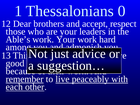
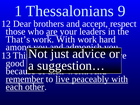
0: 0 -> 9
are underline: none -> present
Able’s: Able’s -> That’s
work Your: Your -> With
